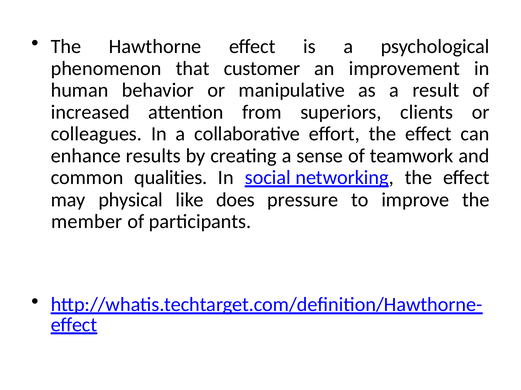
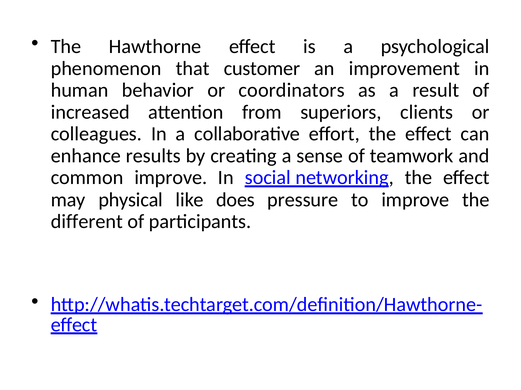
manipulative: manipulative -> coordinators
common qualities: qualities -> improve
member: member -> different
